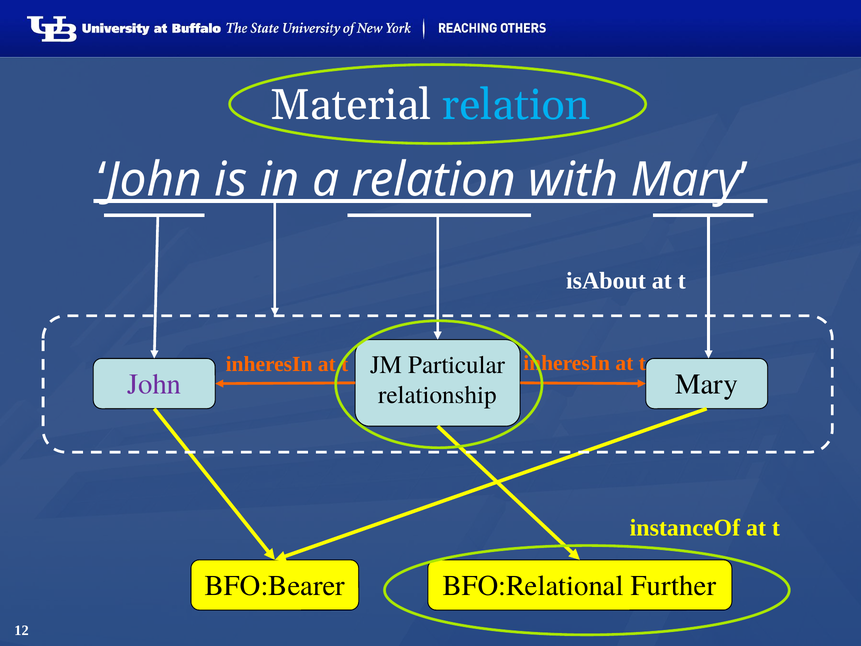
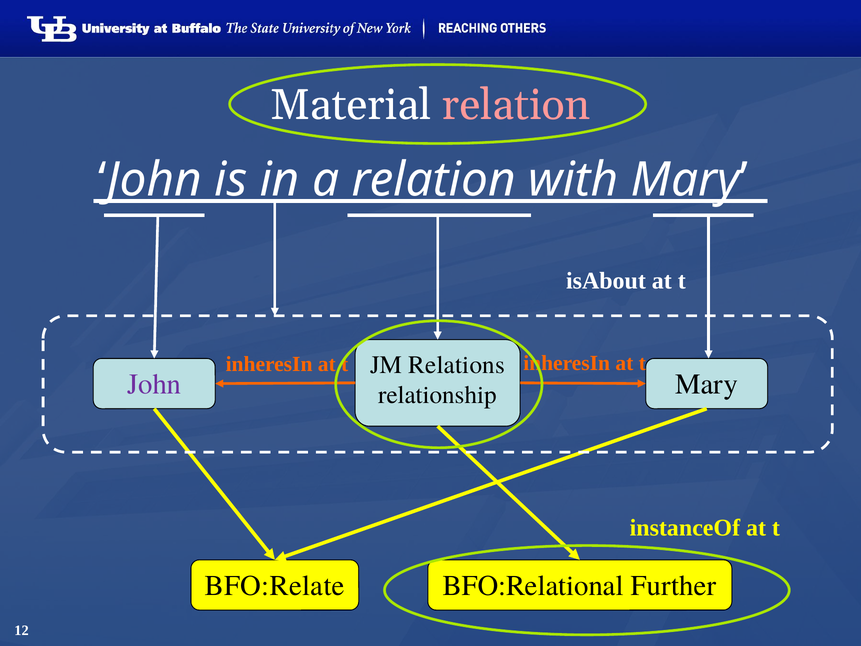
relation at (516, 105) colour: light blue -> pink
Particular: Particular -> Relations
BFO:Bearer: BFO:Bearer -> BFO:Relate
